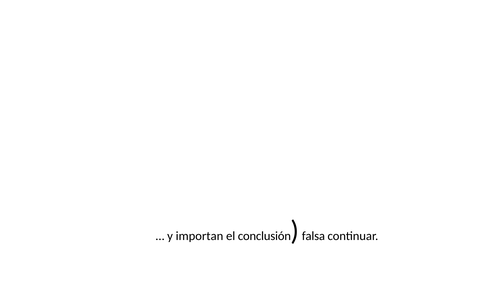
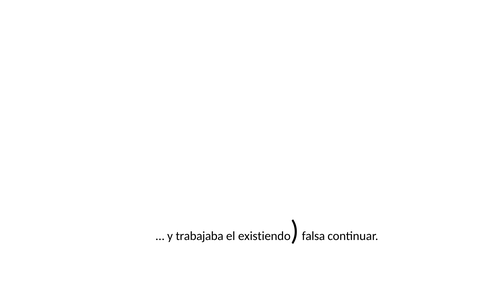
importan: importan -> trabajaba
conclusión: conclusión -> existiendo
